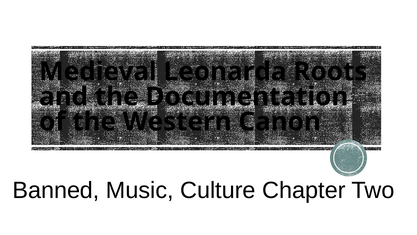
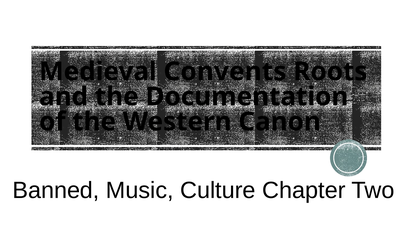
Leonarda: Leonarda -> Convents
